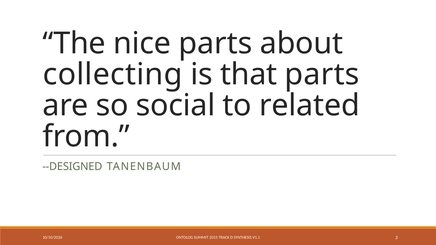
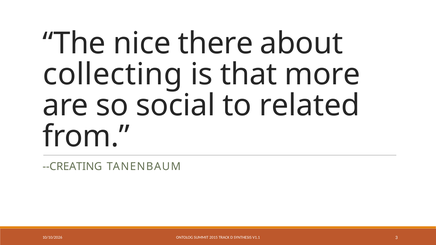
nice parts: parts -> there
that parts: parts -> more
--DESIGNED: --DESIGNED -> --CREATING
